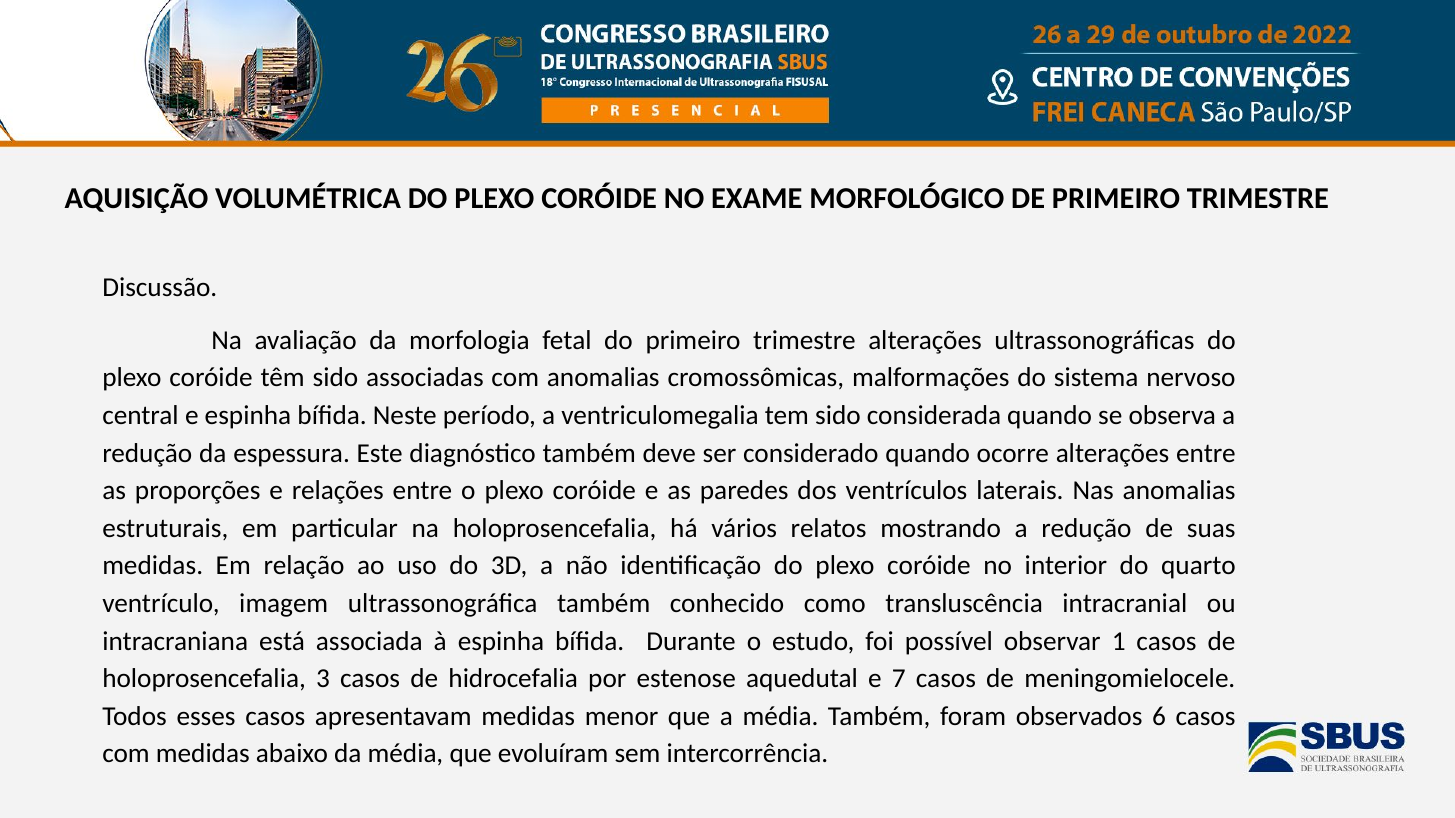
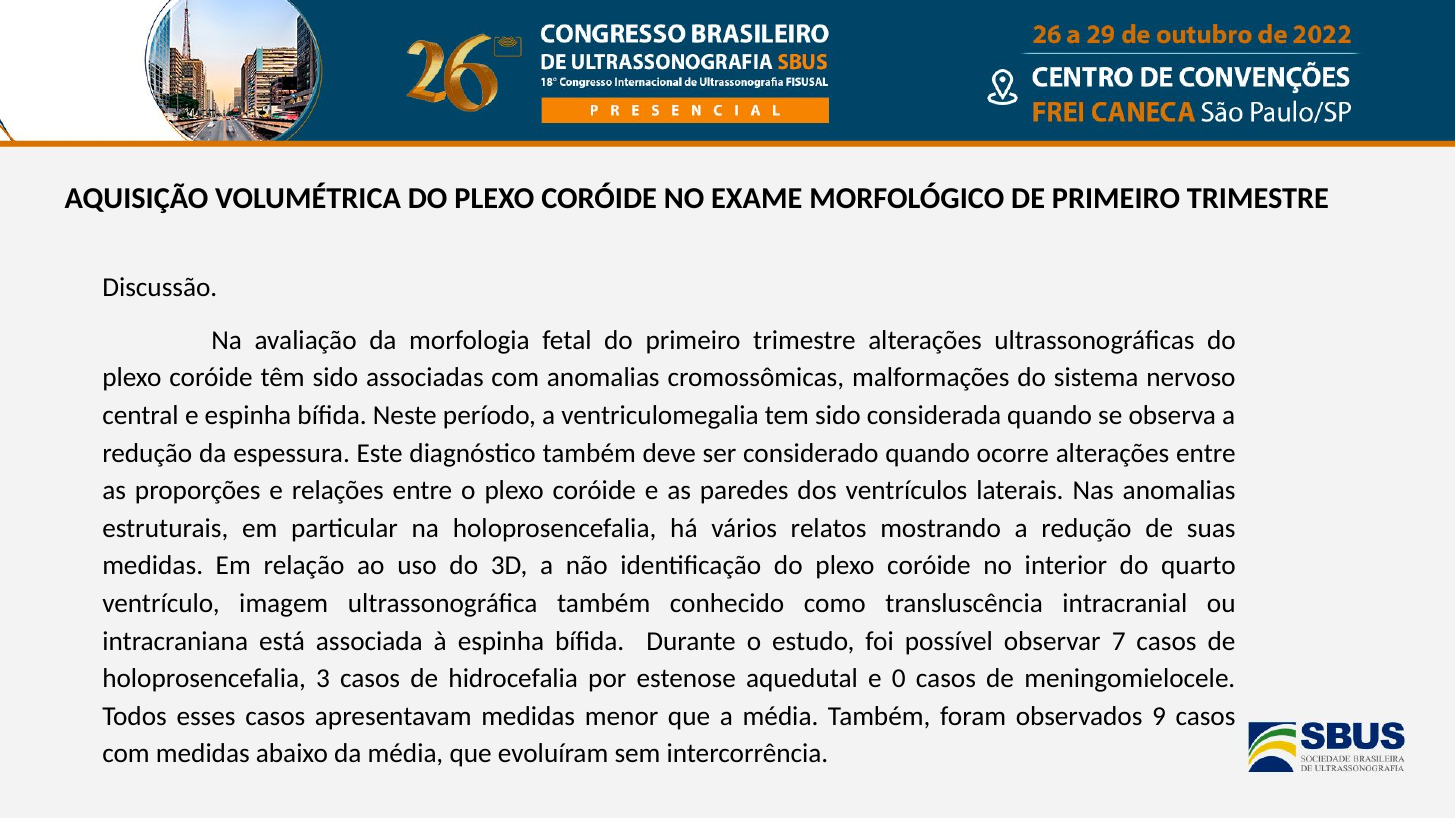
1: 1 -> 7
7: 7 -> 0
6: 6 -> 9
